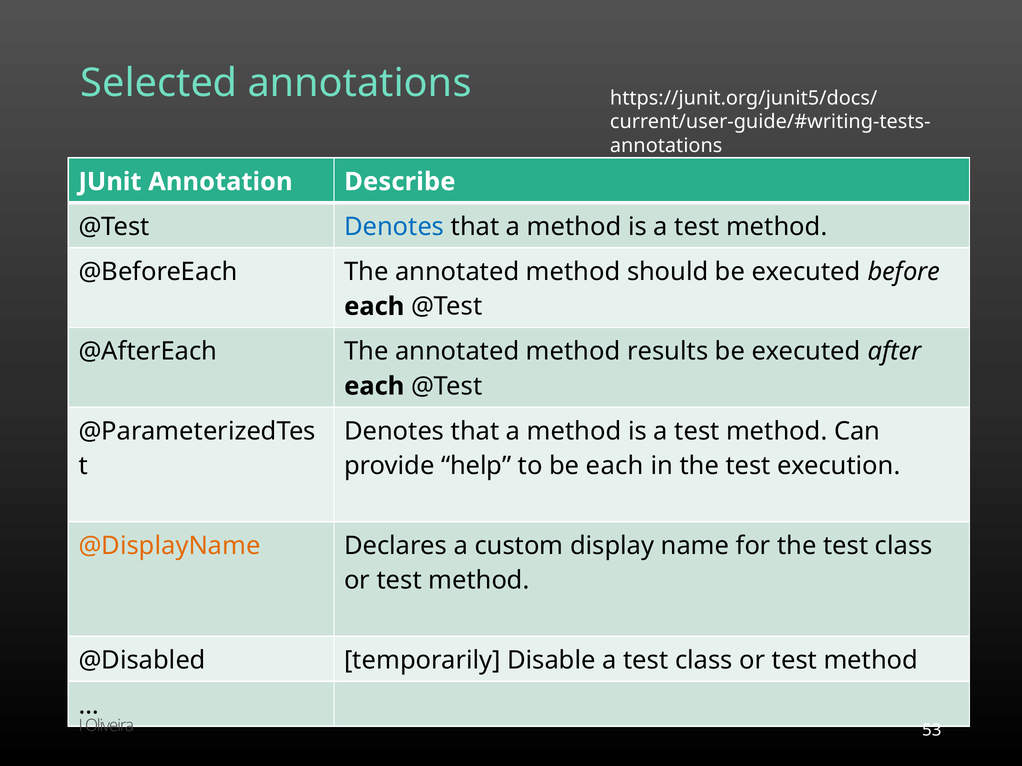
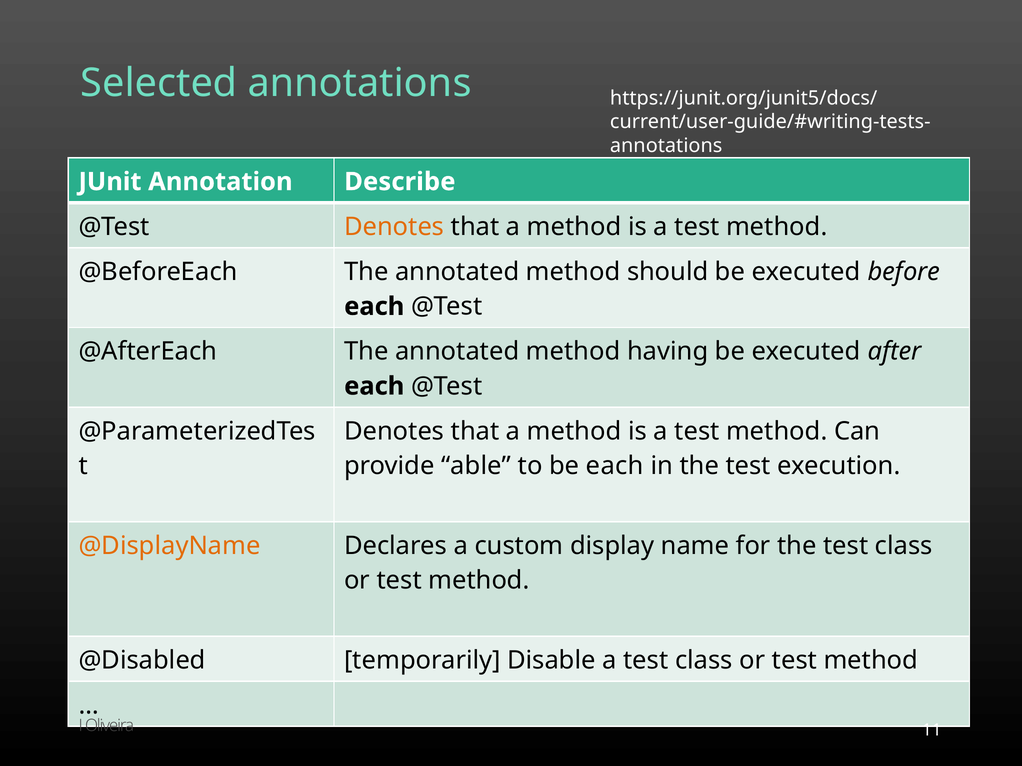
Denotes at (394, 227) colour: blue -> orange
results: results -> having
help: help -> able
53: 53 -> 11
